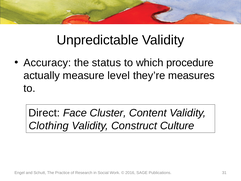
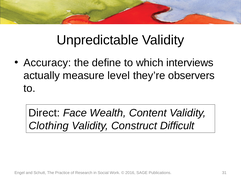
status: status -> define
procedure: procedure -> interviews
measures: measures -> observers
Cluster: Cluster -> Wealth
Culture: Culture -> Difficult
